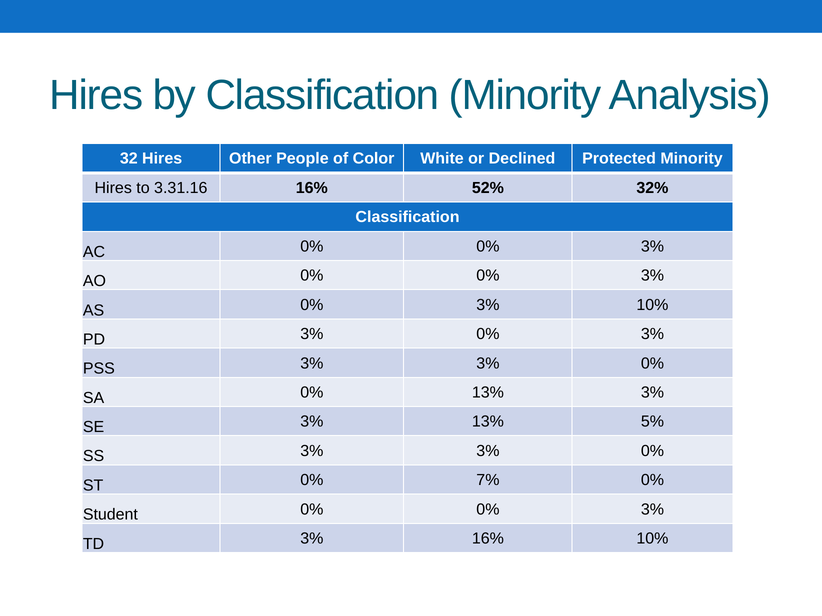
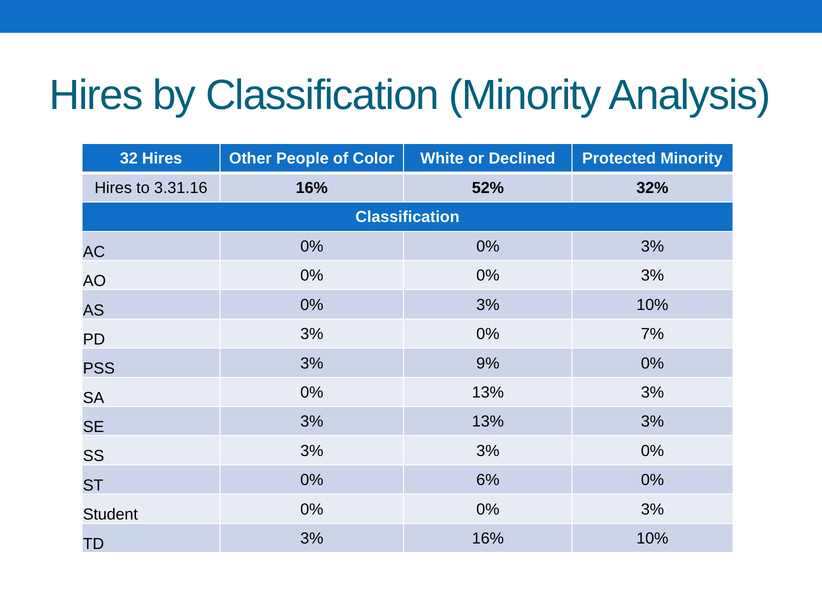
3% 0% 3%: 3% -> 7%
PSS 3% 3%: 3% -> 9%
3% 13% 5%: 5% -> 3%
7%: 7% -> 6%
